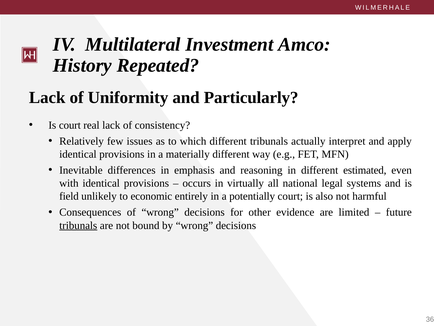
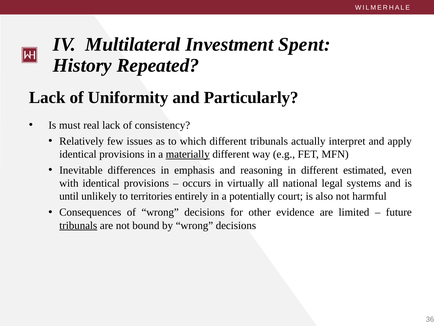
Amco: Amco -> Spent
Is court: court -> must
materially underline: none -> present
field: field -> until
economic: economic -> territories
